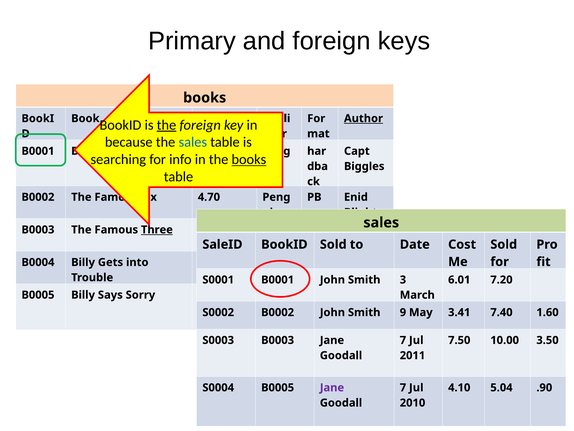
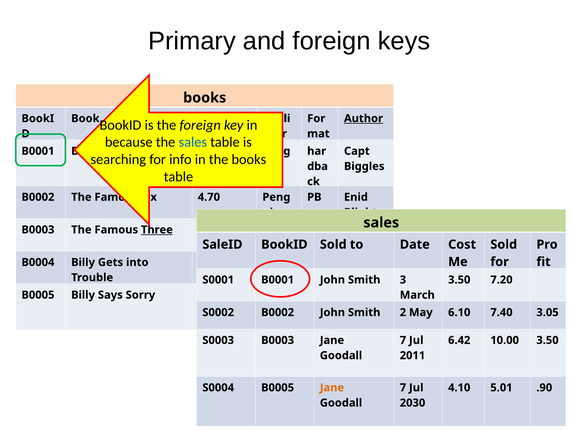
the at (166, 125) underline: present -> none
books at (249, 159) underline: present -> none
6.01 at (459, 279): 6.01 -> 3.50
9: 9 -> 2
3.41: 3.41 -> 6.10
1.60: 1.60 -> 3.05
7.50: 7.50 -> 6.42
Jane at (332, 387) colour: purple -> orange
5.04: 5.04 -> 5.01
2010: 2010 -> 2030
